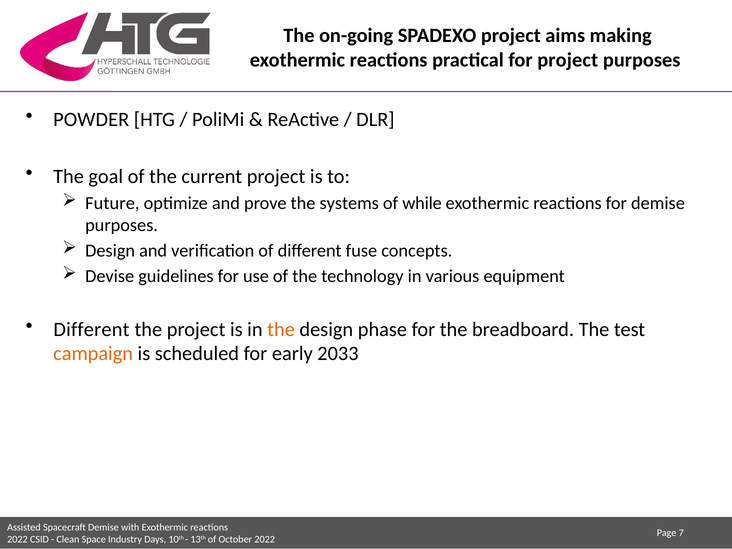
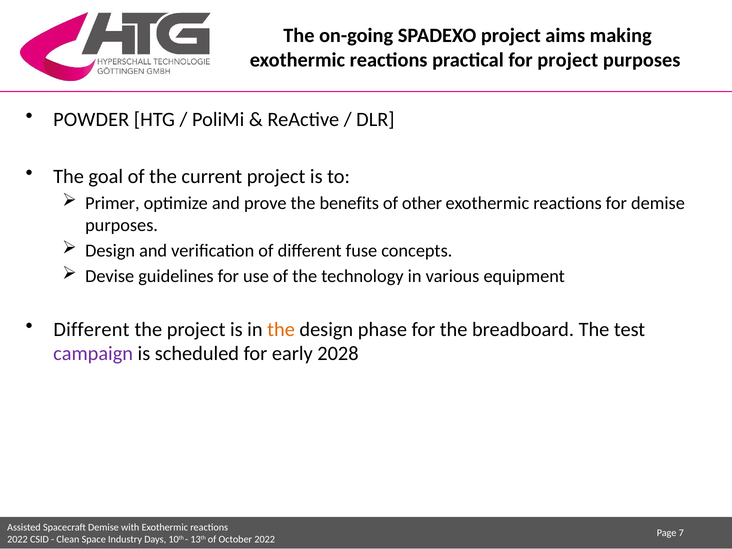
Future: Future -> Primer
systems: systems -> benefits
while: while -> other
campaign colour: orange -> purple
2033: 2033 -> 2028
